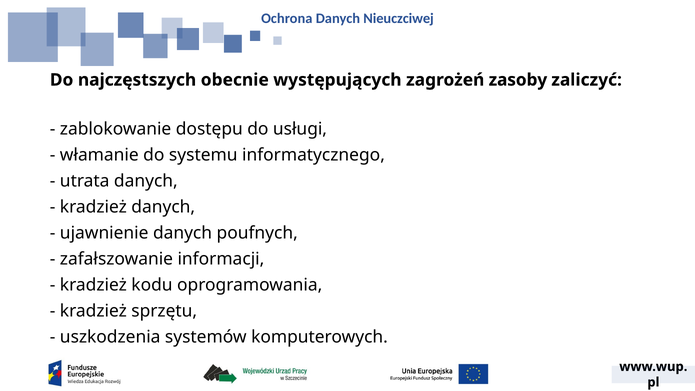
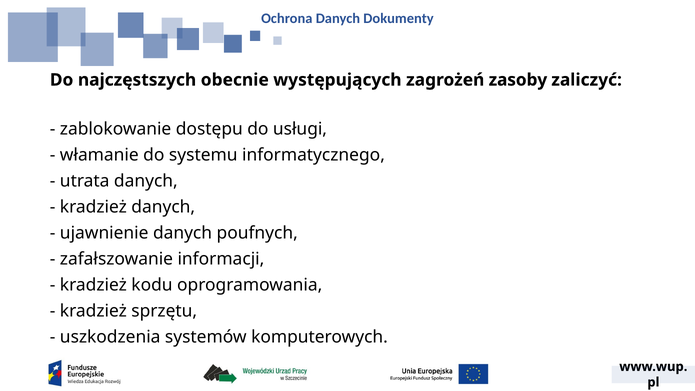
Nieuczciwej: Nieuczciwej -> Dokumenty
